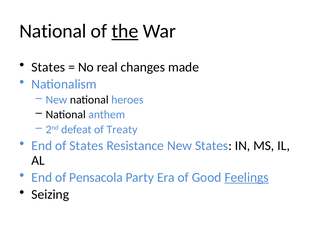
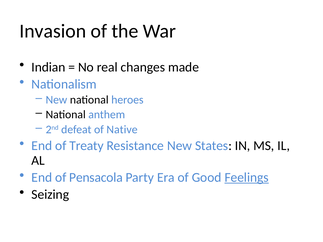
National at (53, 31): National -> Invasion
the underline: present -> none
States at (48, 67): States -> Indian
Treaty: Treaty -> Native
of States: States -> Treaty
